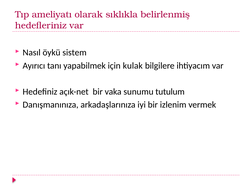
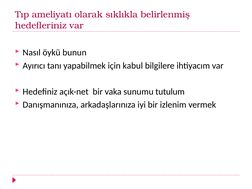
sistem: sistem -> bunun
kulak: kulak -> kabul
